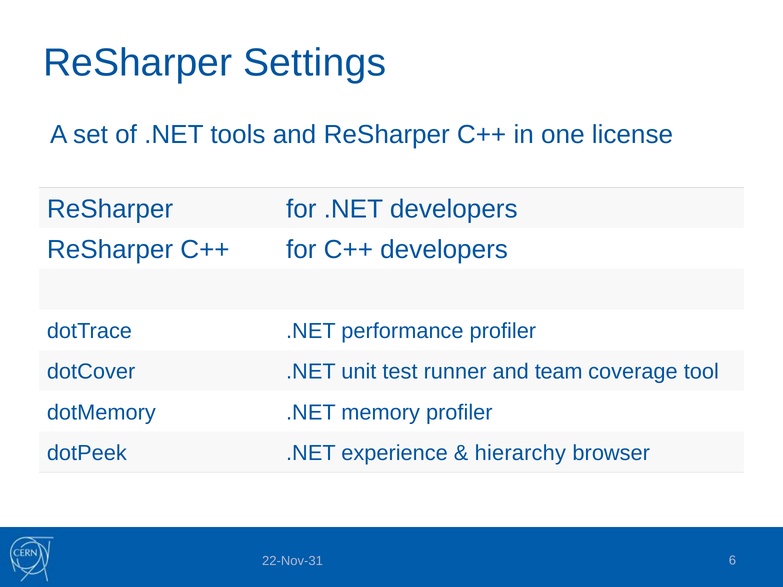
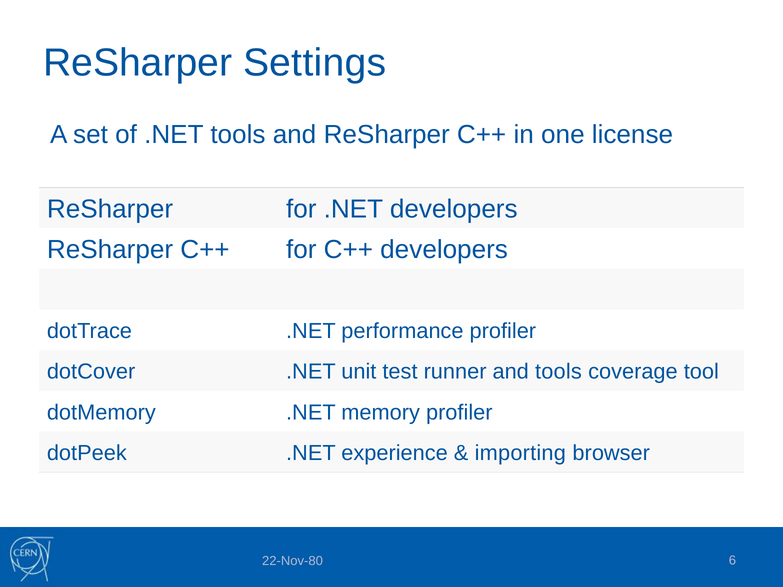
and team: team -> tools
hierarchy: hierarchy -> importing
22-Nov-31: 22-Nov-31 -> 22-Nov-80
